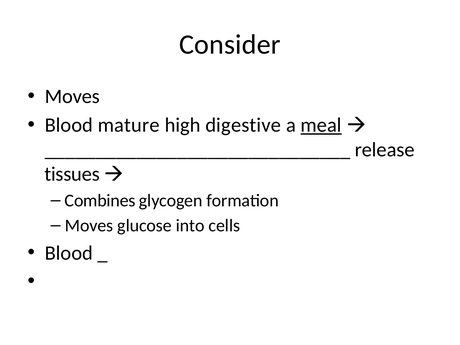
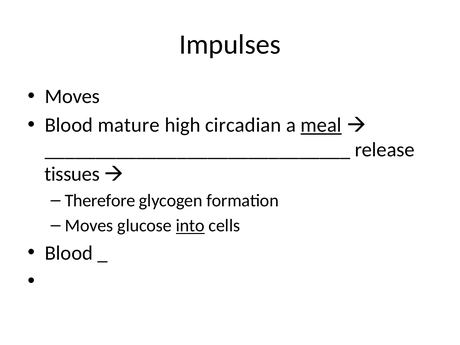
Consider: Consider -> Impulses
digestive: digestive -> circadian
Combines: Combines -> Therefore
into underline: none -> present
